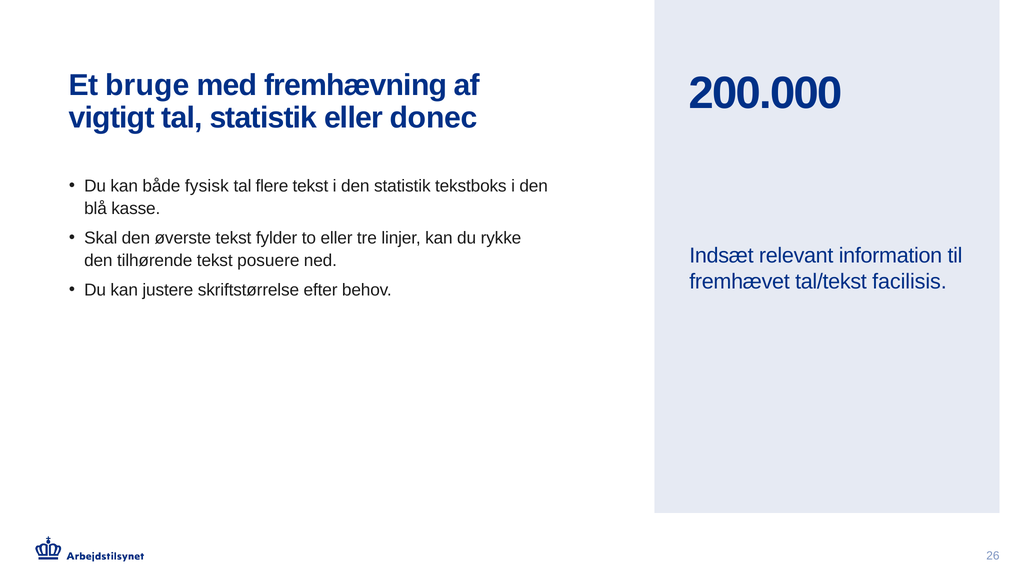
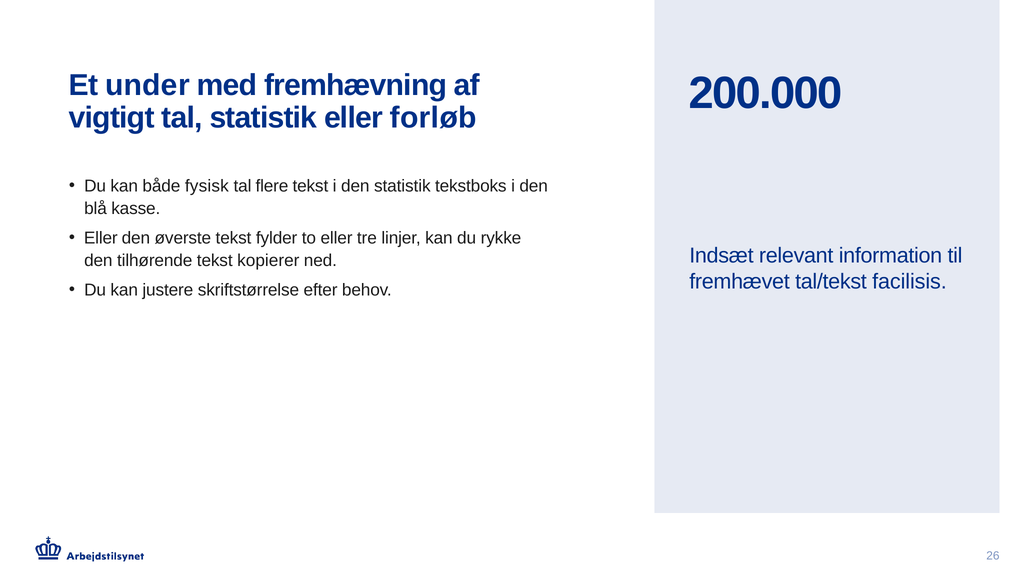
bruge: bruge -> under
donec: donec -> forløb
Skal at (101, 238): Skal -> Eller
posuere: posuere -> kopierer
